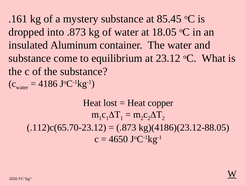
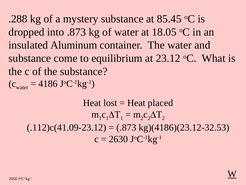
.161: .161 -> .288
copper: copper -> placed
.112)c(65.70-23.12: .112)c(65.70-23.12 -> .112)c(41.09-23.12
kg)(4186)(23.12-88.05: kg)(4186)(23.12-88.05 -> kg)(4186)(23.12-32.53
4650: 4650 -> 2630
